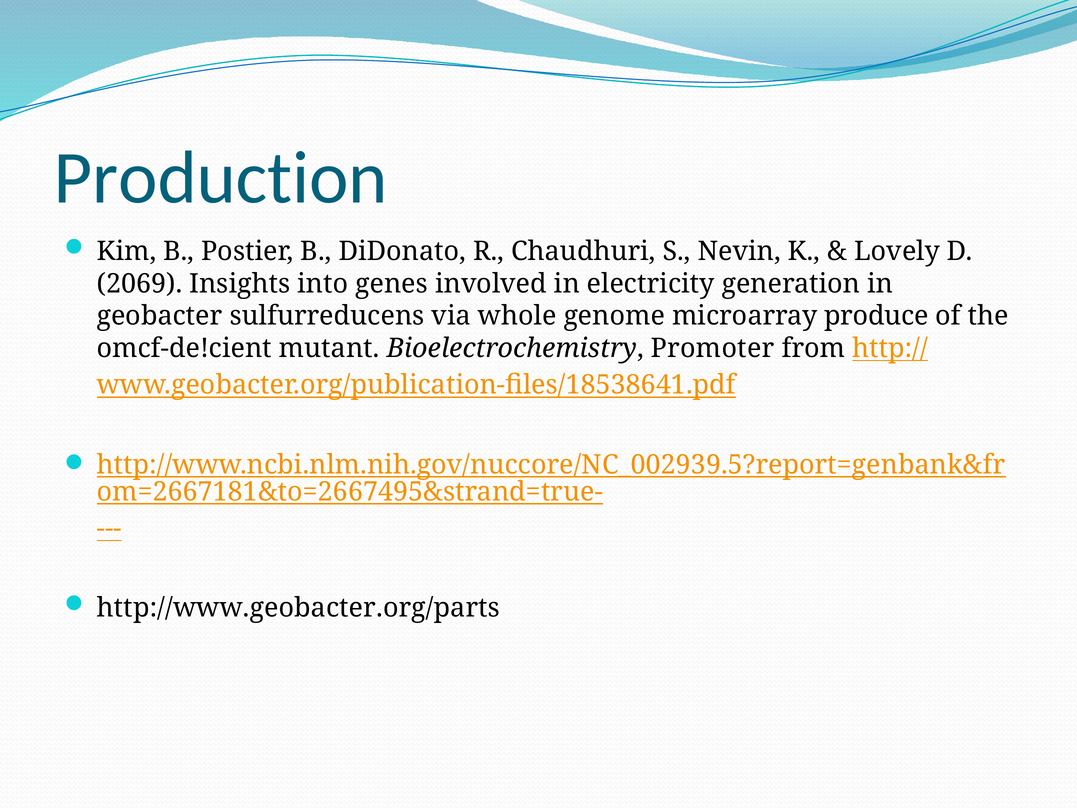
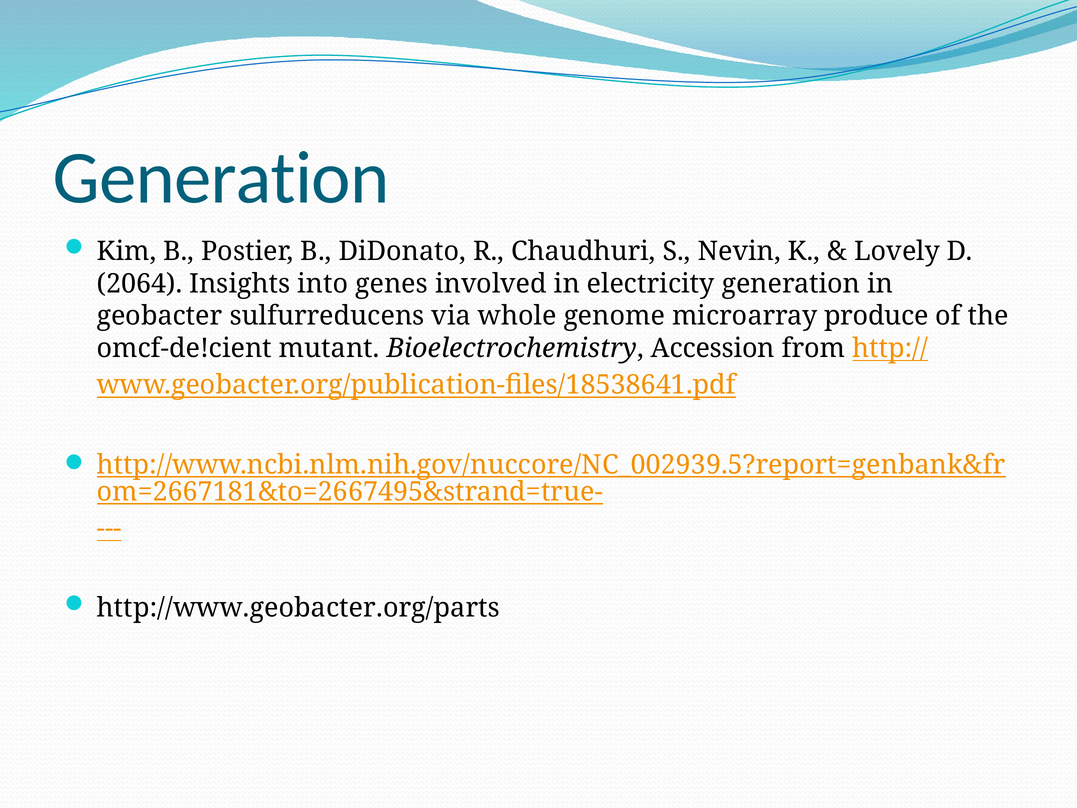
Production at (221, 178): Production -> Generation
2069: 2069 -> 2064
Promoter: Promoter -> Accession
